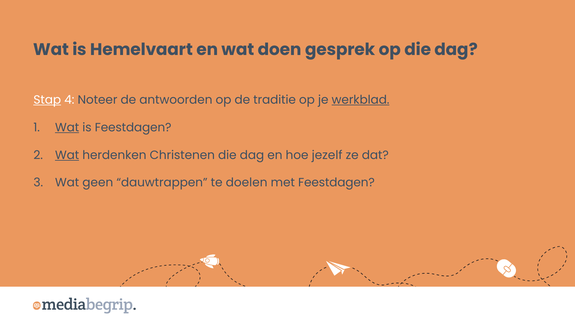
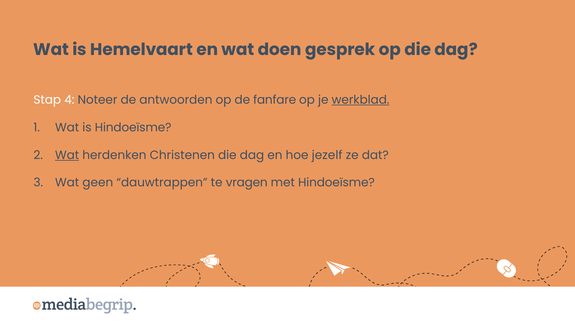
Stap underline: present -> none
traditie: traditie -> fanfare
Wat at (67, 127) underline: present -> none
is Feestdagen: Feestdagen -> Hindoeïsme
doelen: doelen -> vragen
met Feestdagen: Feestdagen -> Hindoeïsme
